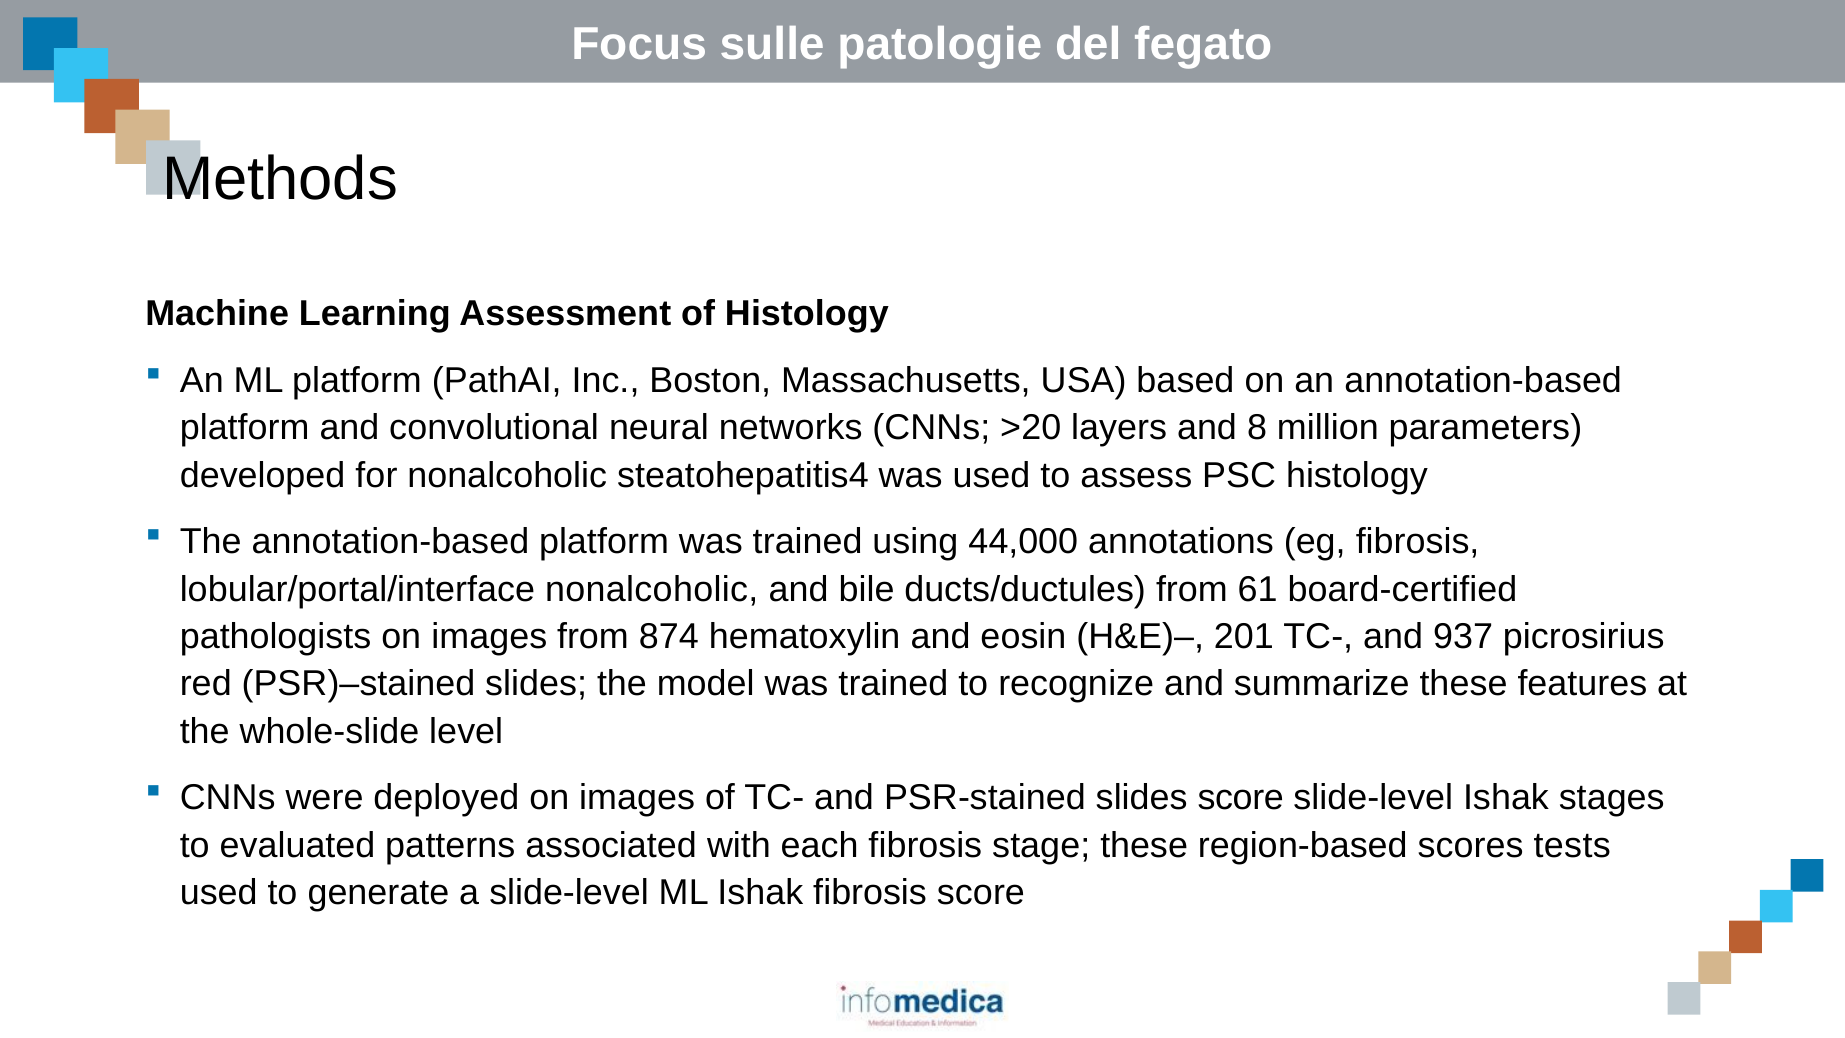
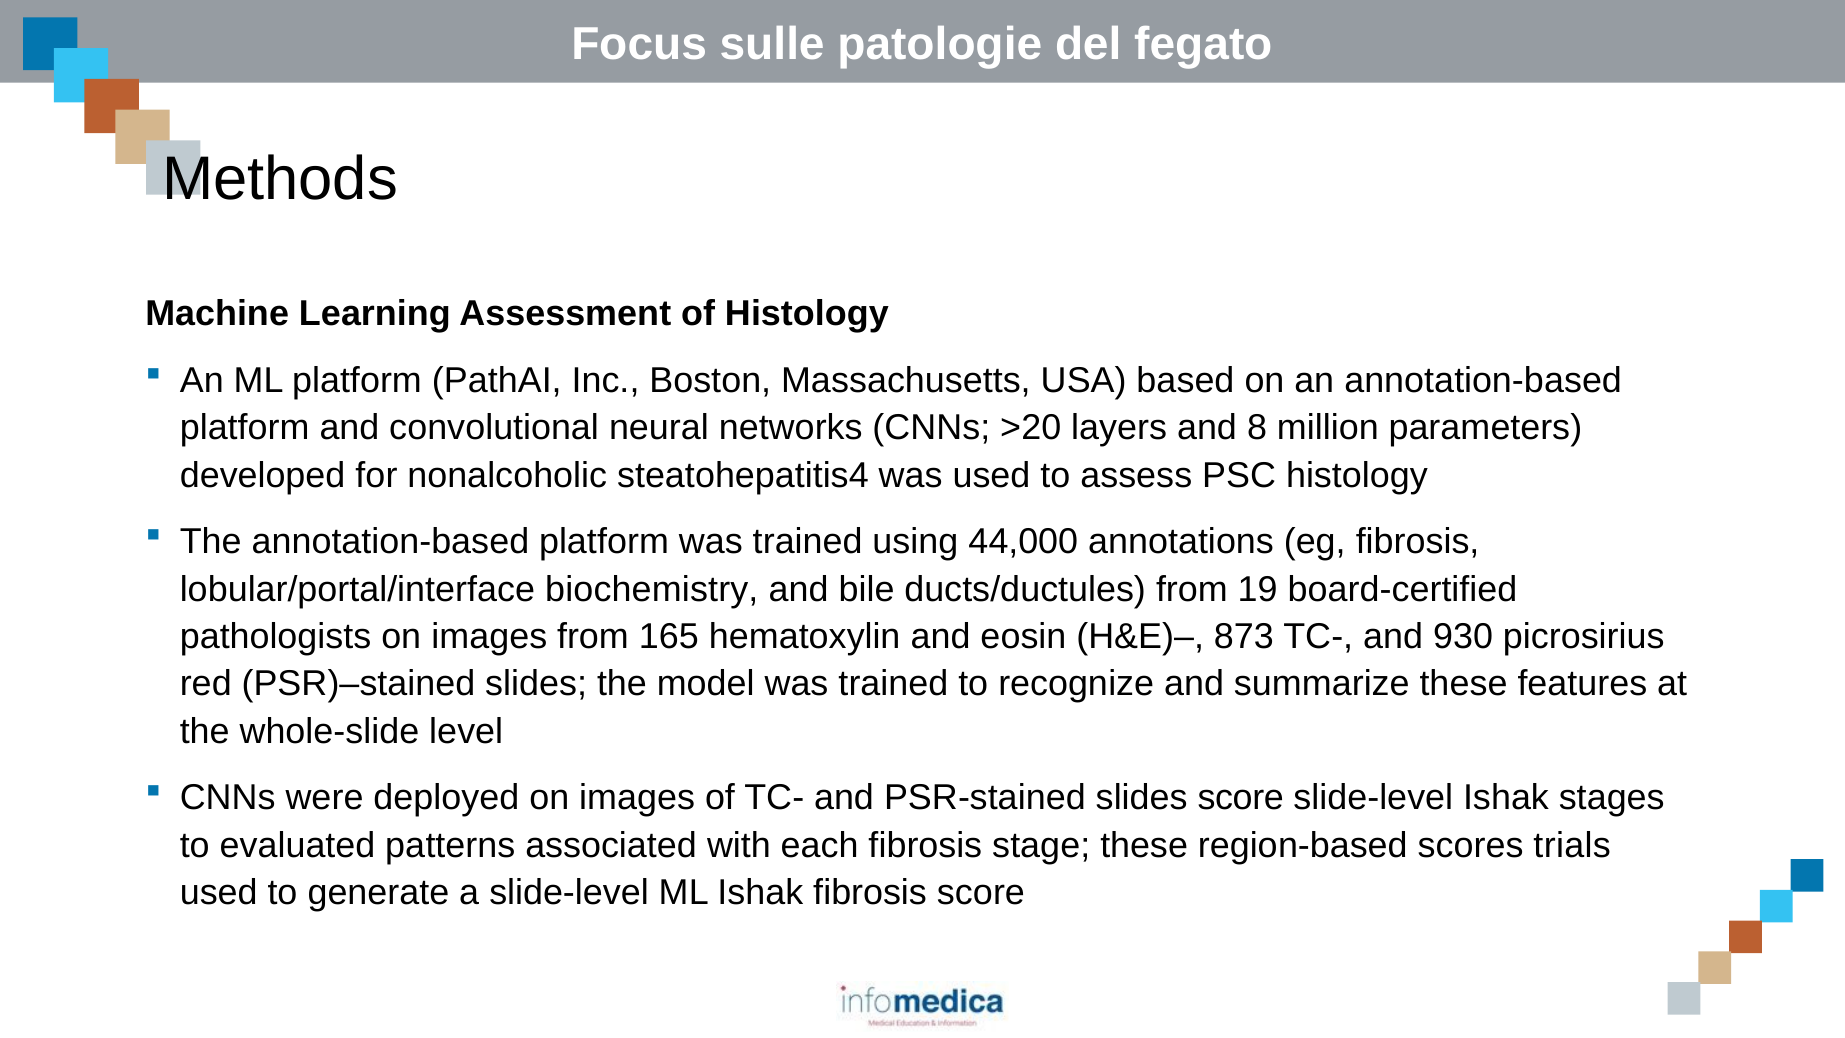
lobular/portal/interface nonalcoholic: nonalcoholic -> biochemistry
61: 61 -> 19
874: 874 -> 165
201: 201 -> 873
937: 937 -> 930
tests: tests -> trials
